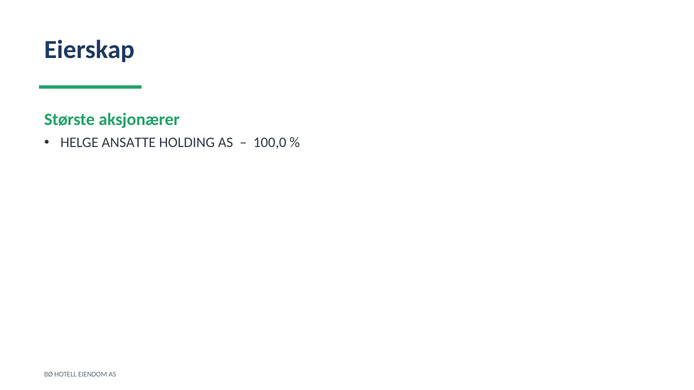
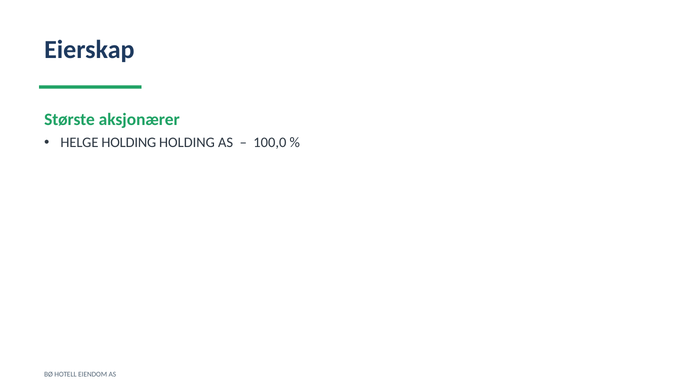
HELGE ANSATTE: ANSATTE -> HOLDING
